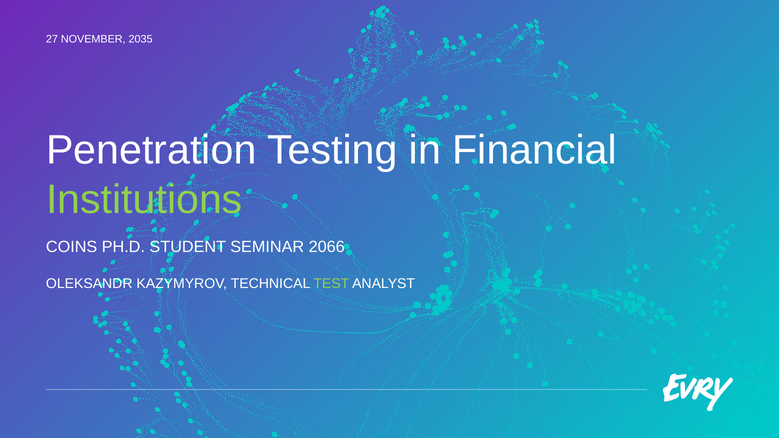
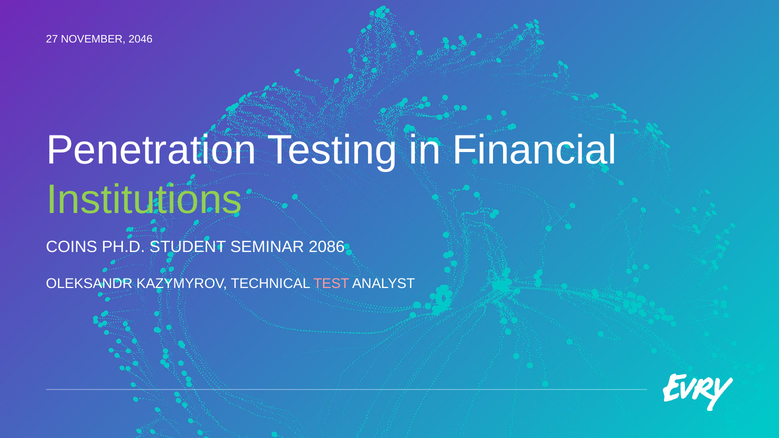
2035: 2035 -> 2046
2066: 2066 -> 2086
TEST colour: light green -> pink
